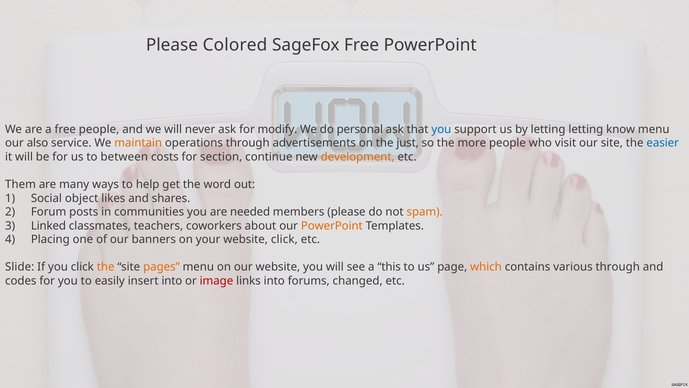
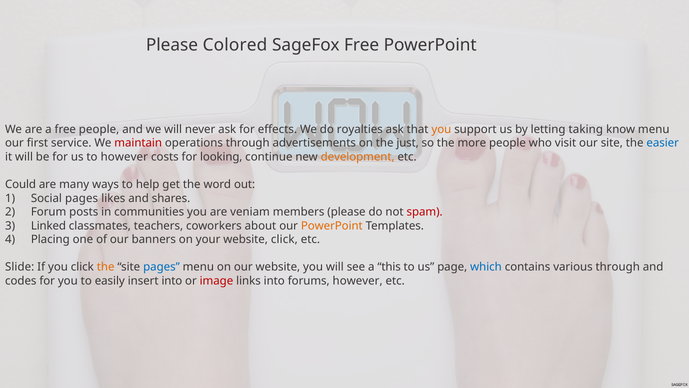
modify: modify -> effects
personal: personal -> royalties
you at (441, 129) colour: blue -> orange
letting letting: letting -> taking
also: also -> first
maintain colour: orange -> red
to between: between -> however
section: section -> looking
Them: Them -> Could
Social object: object -> pages
needed: needed -> veniam
spam colour: orange -> red
pages at (161, 267) colour: orange -> blue
which colour: orange -> blue
forums changed: changed -> however
